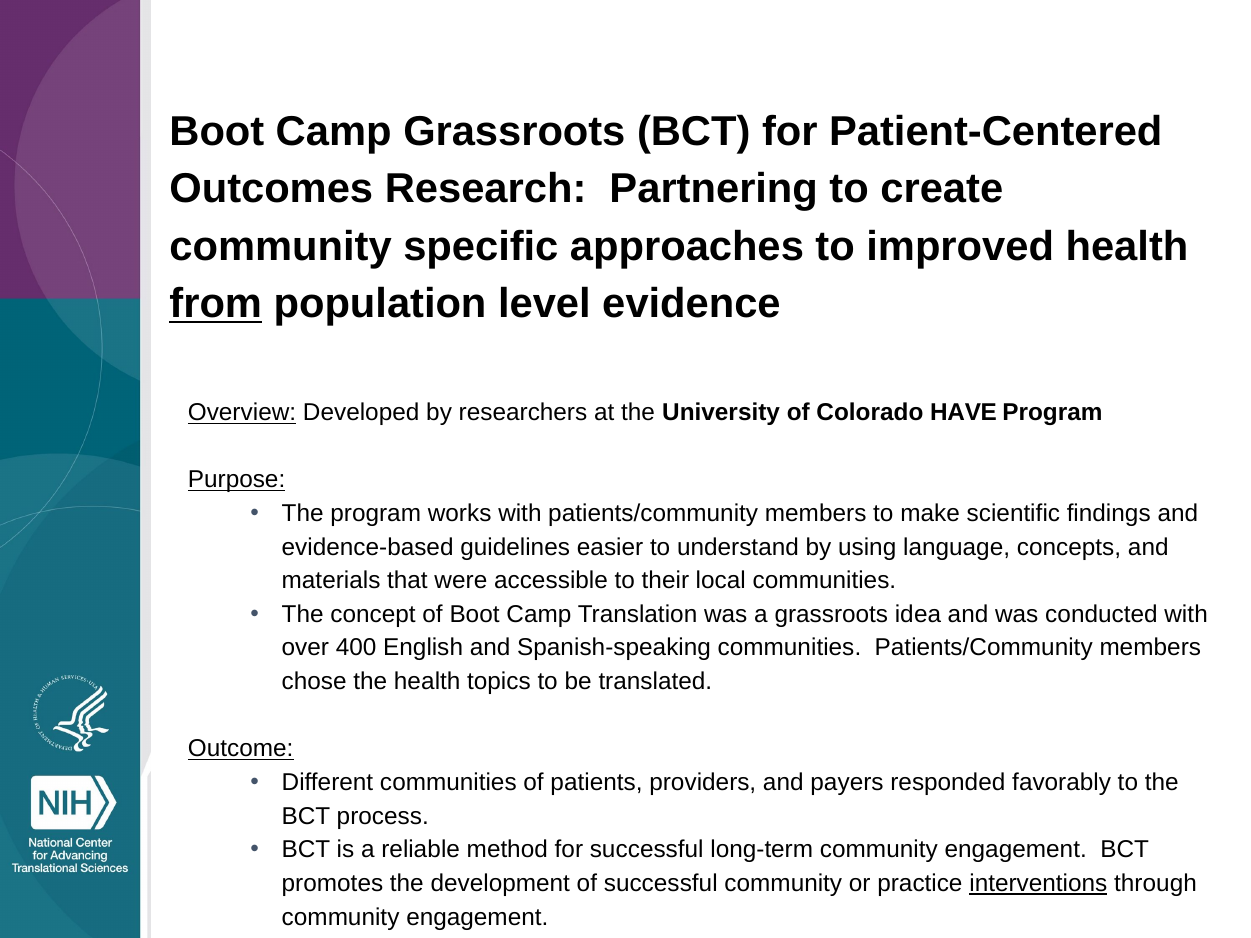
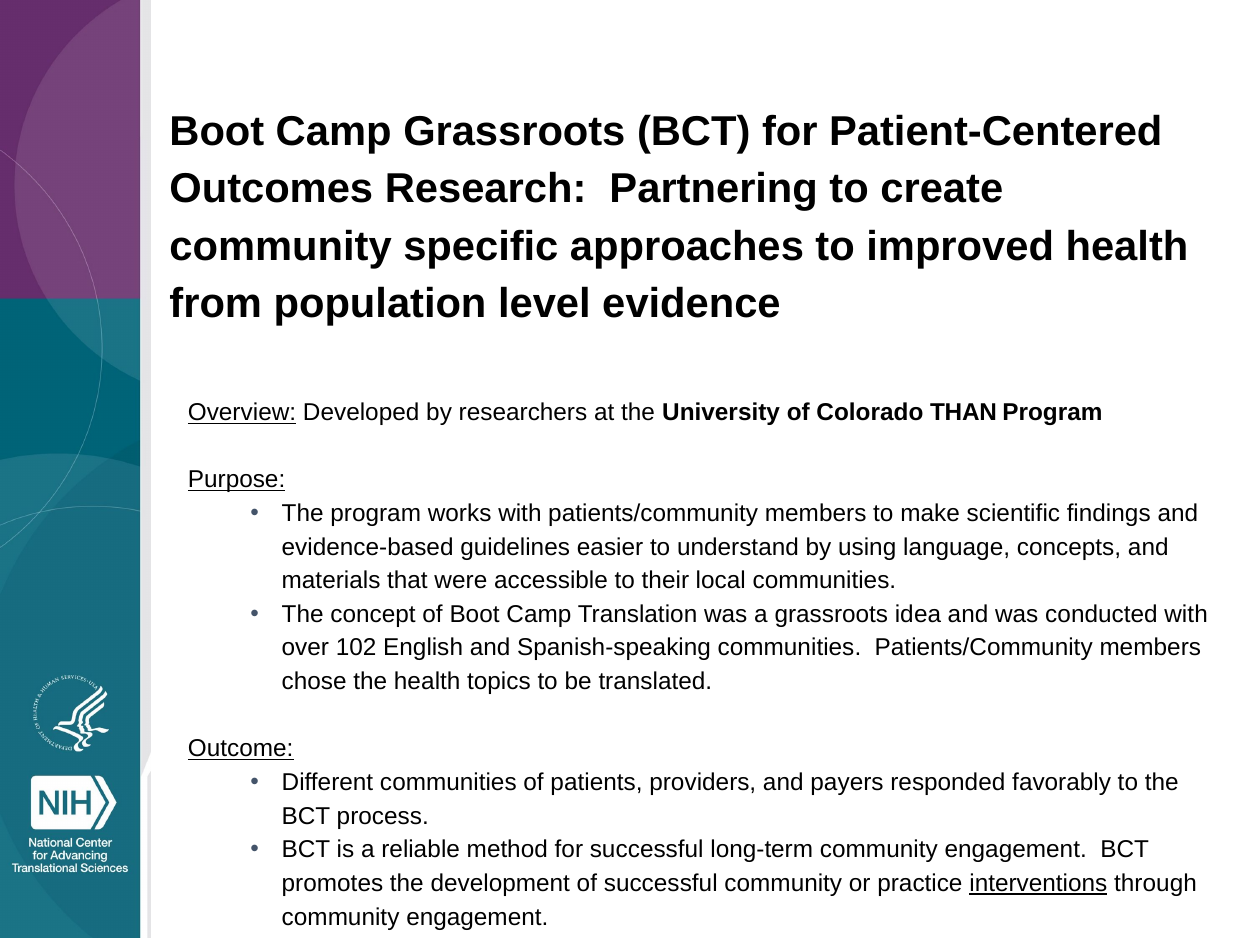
from underline: present -> none
HAVE: HAVE -> THAN
400: 400 -> 102
